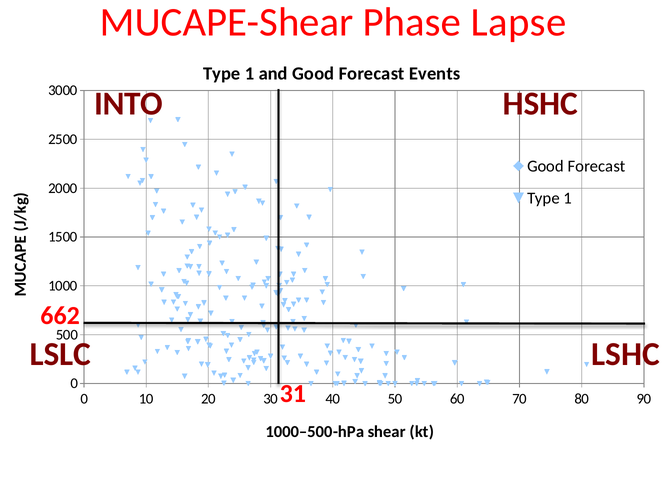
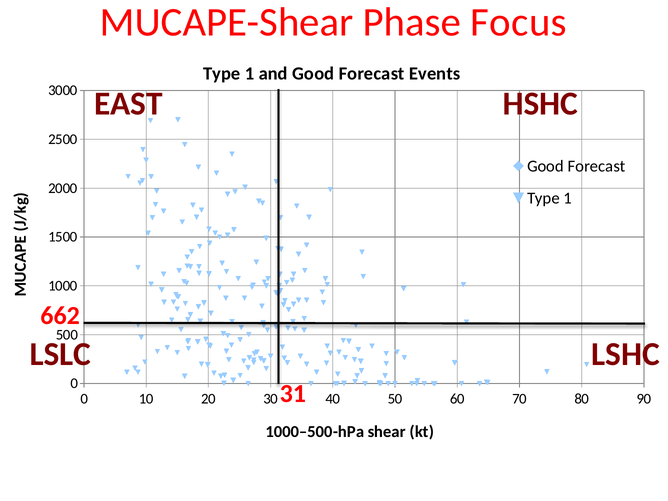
Lapse: Lapse -> Focus
INTO: INTO -> EAST
